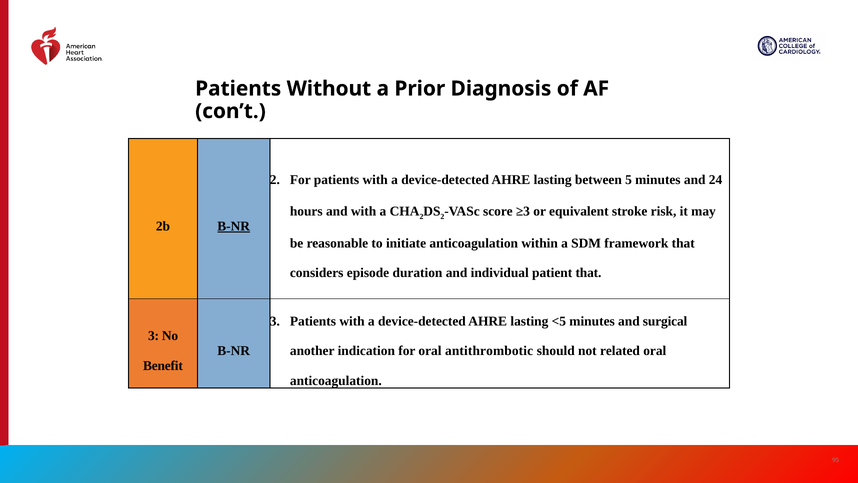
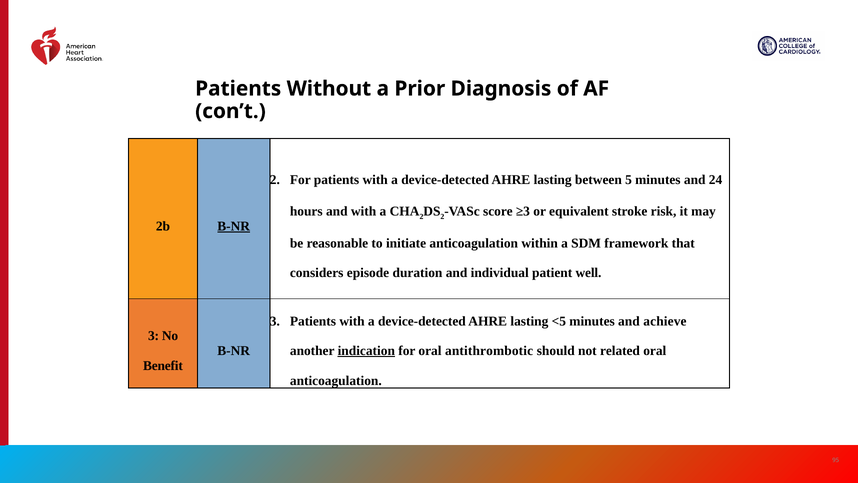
patient that: that -> well
surgical: surgical -> achieve
indication underline: none -> present
